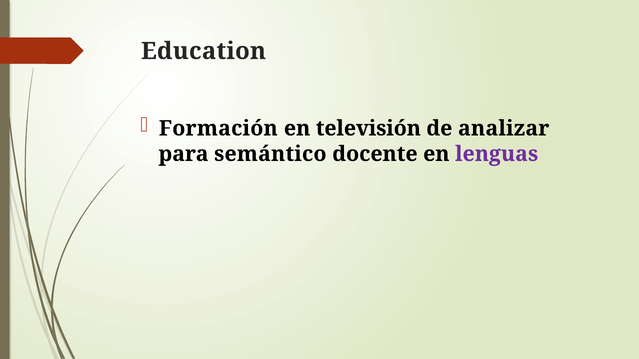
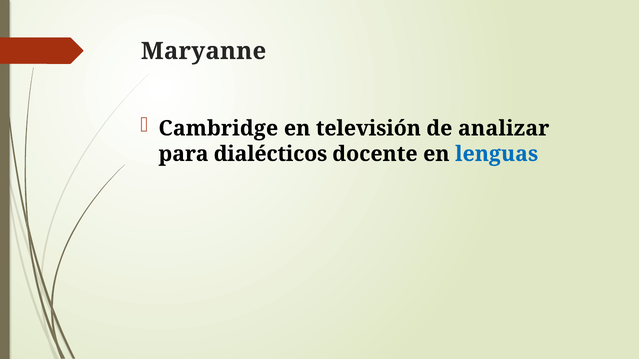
Education: Education -> Maryanne
Formación: Formación -> Cambridge
semántico: semántico -> dialécticos
lenguas colour: purple -> blue
